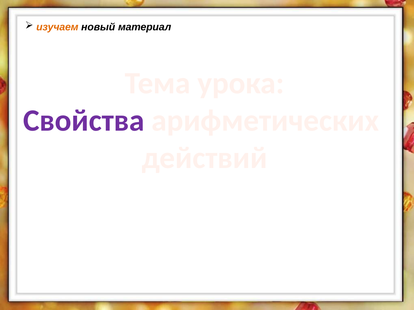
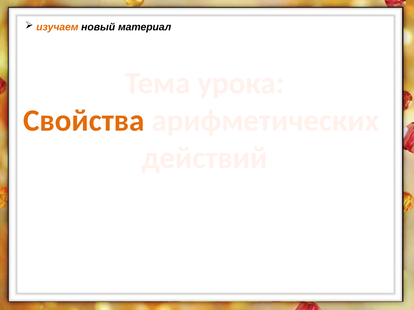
Свойства colour: purple -> orange
